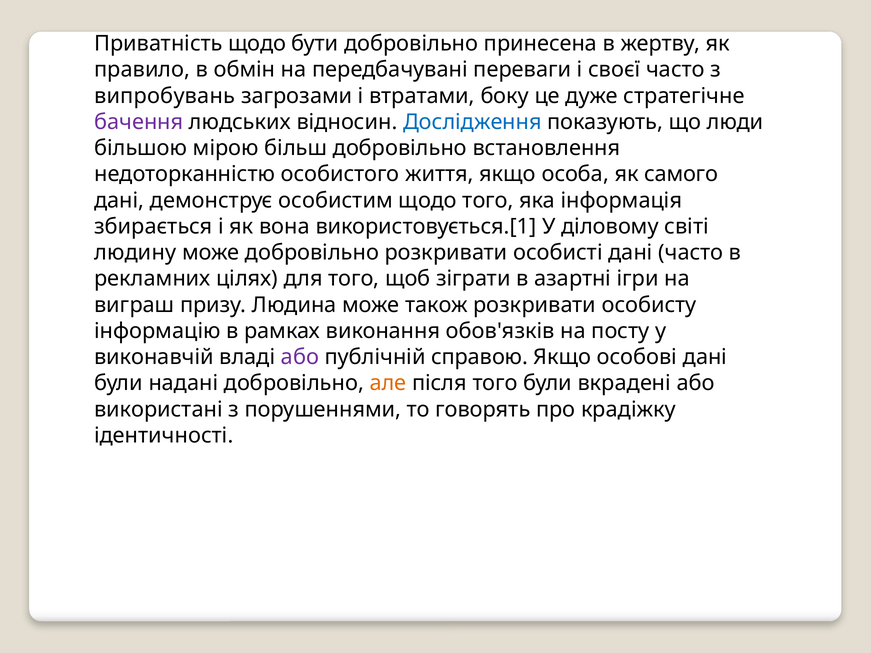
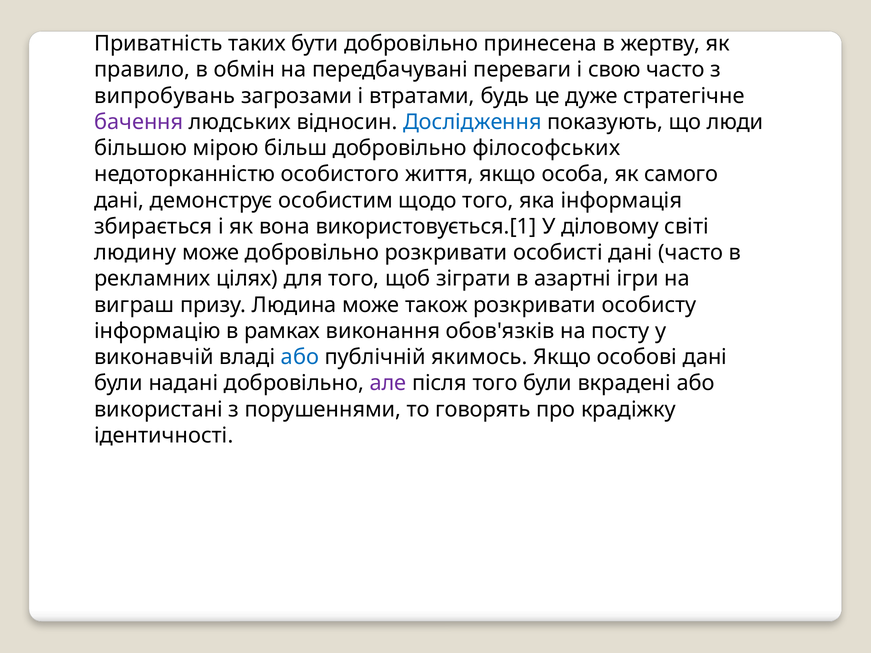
Приватність щодо: щодо -> таких
своєї: своєї -> свою
боку: боку -> будь
встановлення: встановлення -> філософських
або at (300, 357) colour: purple -> blue
справою: справою -> якимось
але colour: orange -> purple
